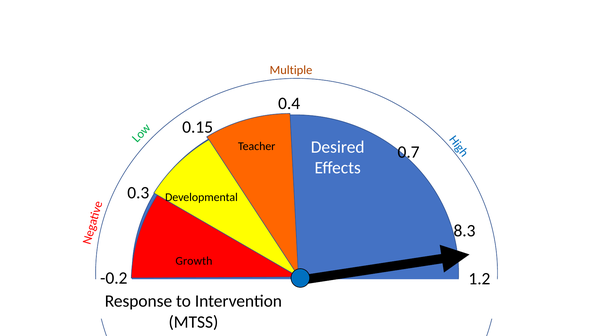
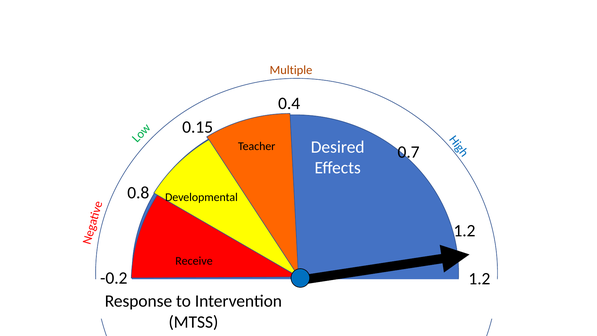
0.3: 0.3 -> 0.8
8.3 at (464, 231): 8.3 -> 1.2
Growth: Growth -> Receive
